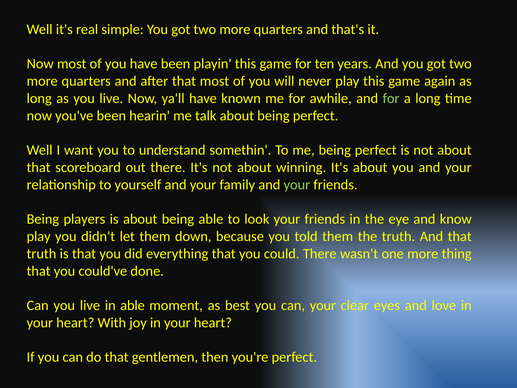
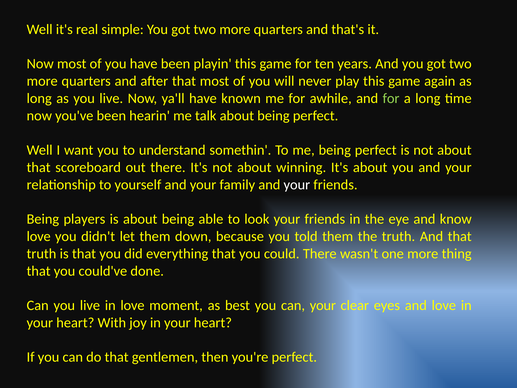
your at (297, 185) colour: light green -> white
play at (39, 236): play -> love
in able: able -> love
